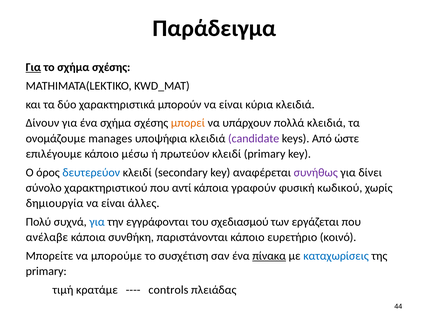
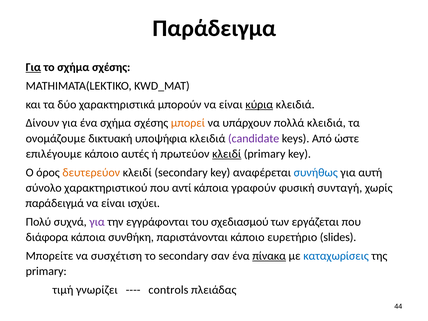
κύρια underline: none -> present
manages: manages -> δικτυακή
μέσω: μέσω -> αυτές
κλειδί at (227, 154) underline: none -> present
δευτερεύον colour: blue -> orange
συνήθως colour: purple -> blue
δίνει: δίνει -> αυτή
κωδικού: κωδικού -> συνταγή
δημιουργία: δημιουργία -> παράδειγμά
άλλες: άλλες -> ισχύει
για at (97, 222) colour: blue -> purple
ανέλαβε: ανέλαβε -> διάφορα
κοινό: κοινό -> slides
μπορούμε: μπορούμε -> συσχέτιση
το συσχέτιση: συσχέτιση -> secondary
κρατάμε: κρατάμε -> γνωρίζει
